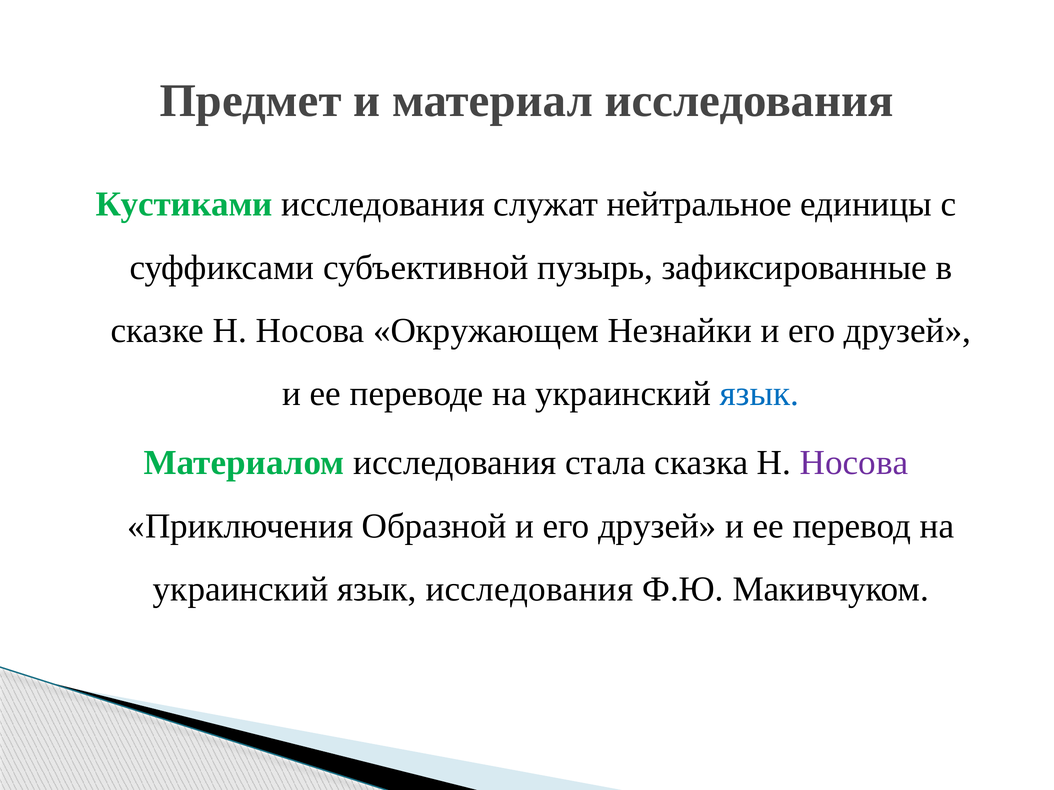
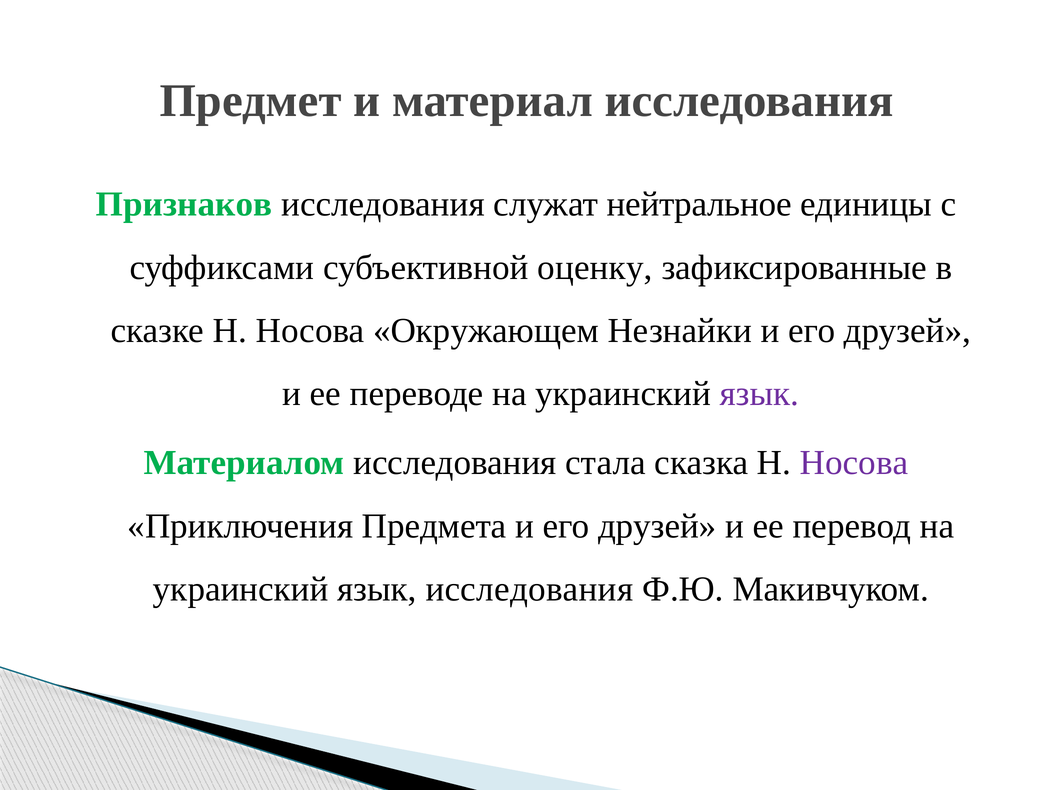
Кустиками: Кустиками -> Признаков
пузырь: пузырь -> оценку
язык at (760, 394) colour: blue -> purple
Образной: Образной -> Предмета
